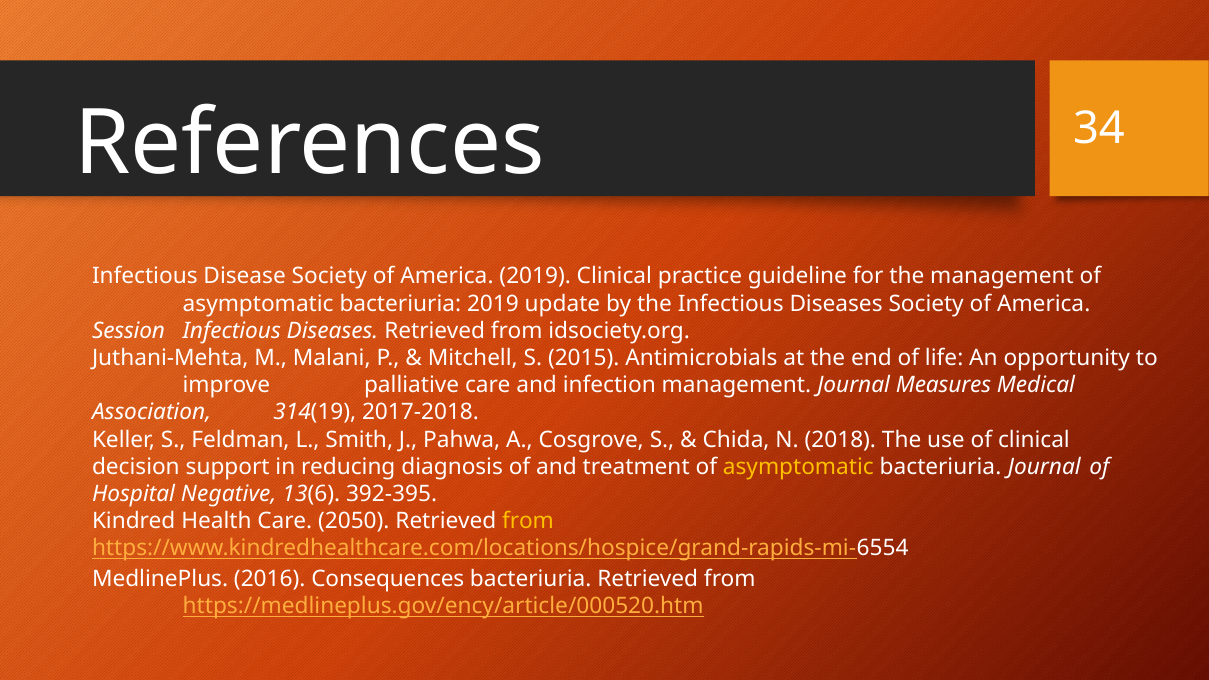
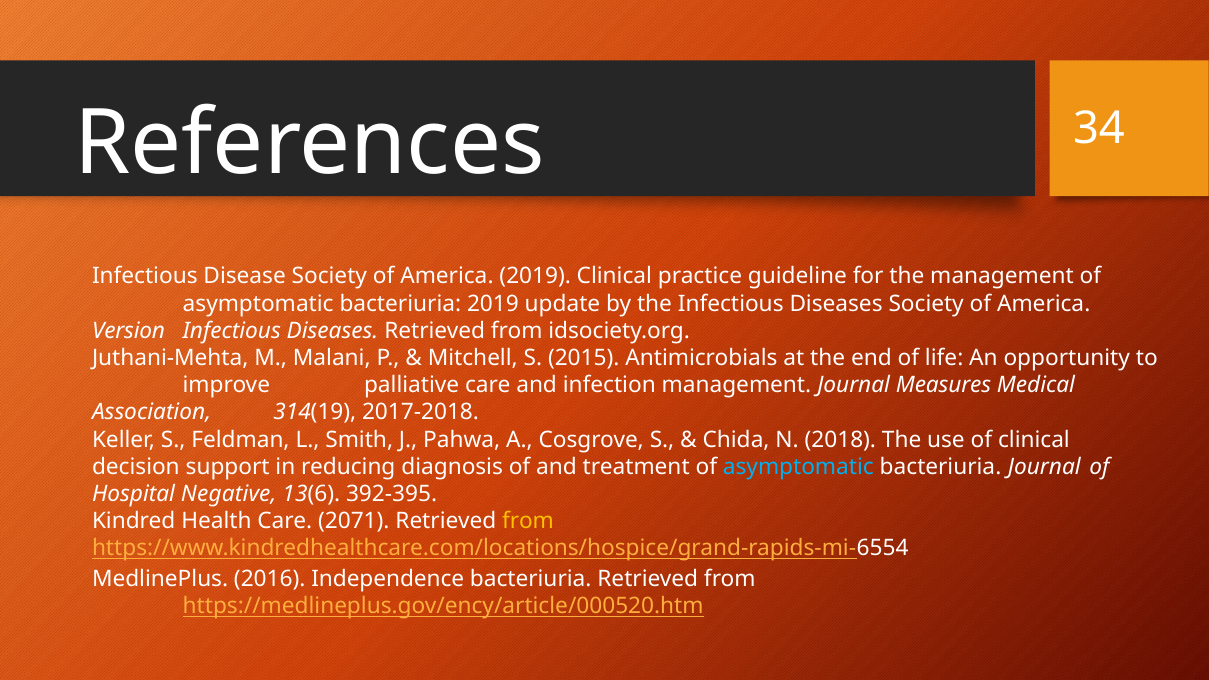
Session: Session -> Version
asymptomatic at (798, 467) colour: yellow -> light blue
2050: 2050 -> 2071
Consequences: Consequences -> Independence
